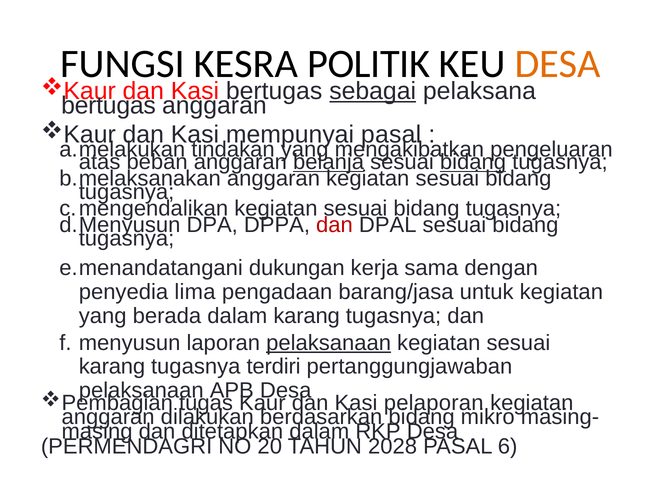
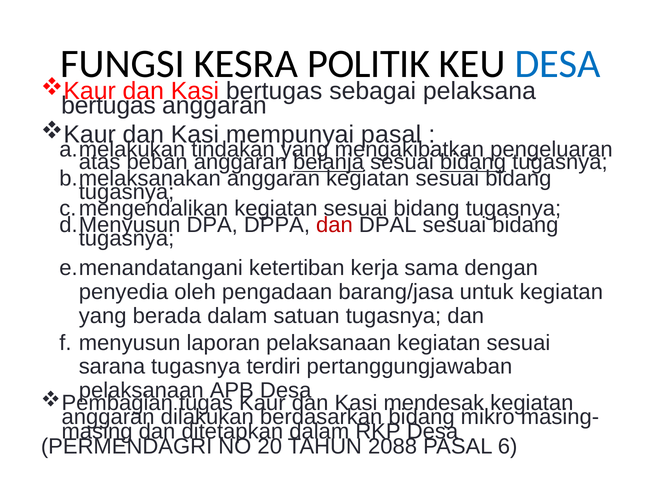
DESA at (557, 64) colour: orange -> blue
sebagai underline: present -> none
dukungan: dukungan -> ketertiban
lima: lima -> oleh
dalam karang: karang -> satuan
pelaksanaan at (329, 343) underline: present -> none
karang at (112, 366): karang -> sarana
pelaporan: pelaporan -> mendesak
2028: 2028 -> 2088
